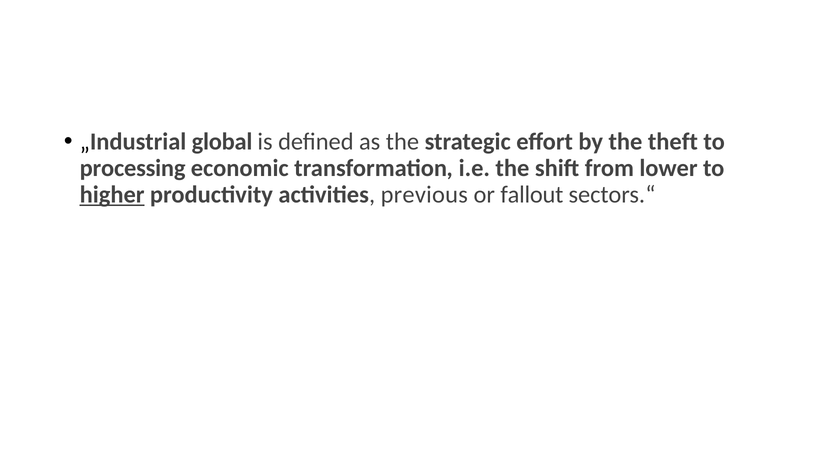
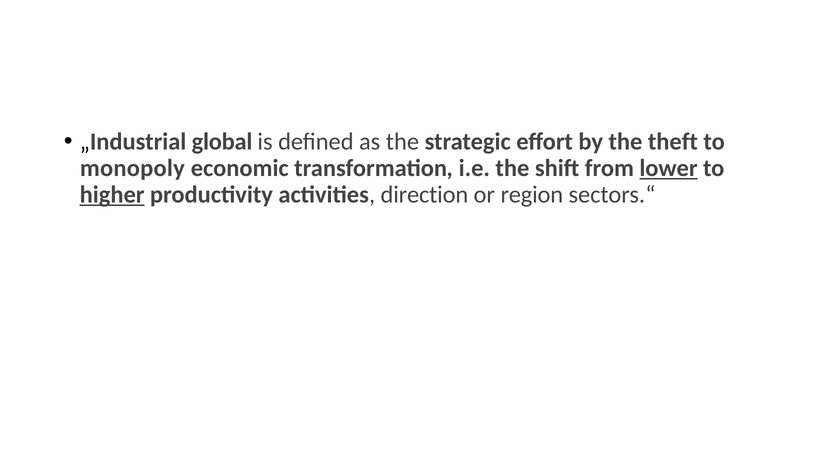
processing: processing -> monopoly
lower underline: none -> present
previous: previous -> direction
fallout: fallout -> region
